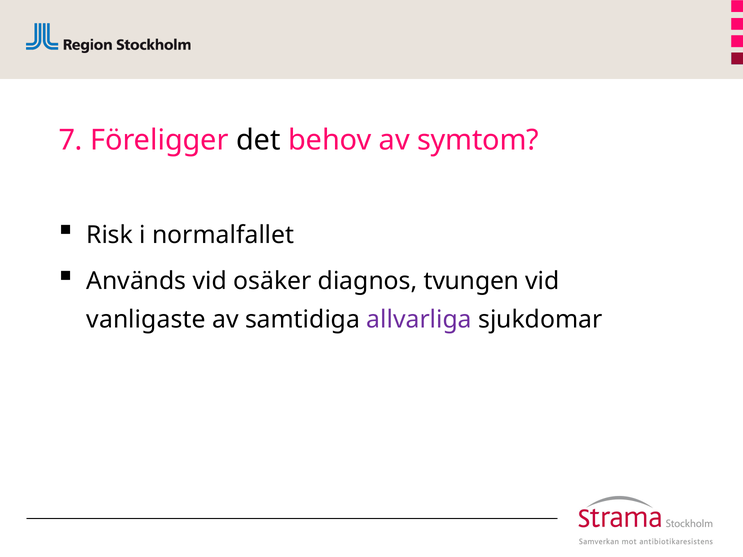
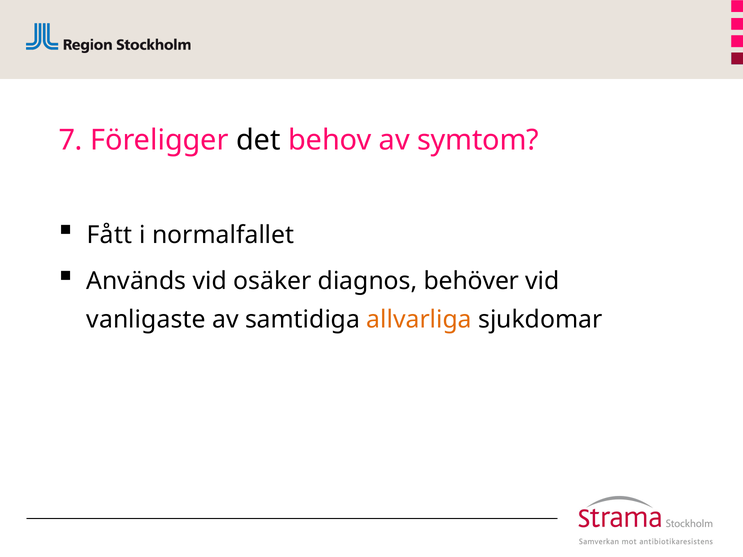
Risk: Risk -> Fått
tvungen: tvungen -> behöver
allvarliga colour: purple -> orange
